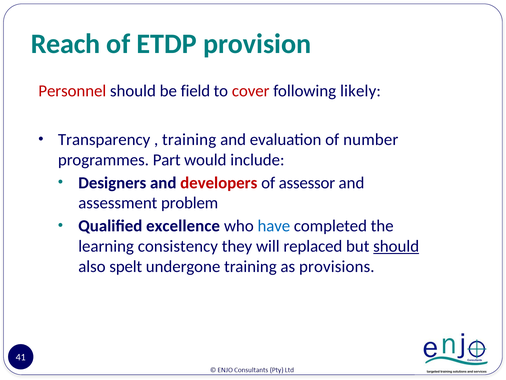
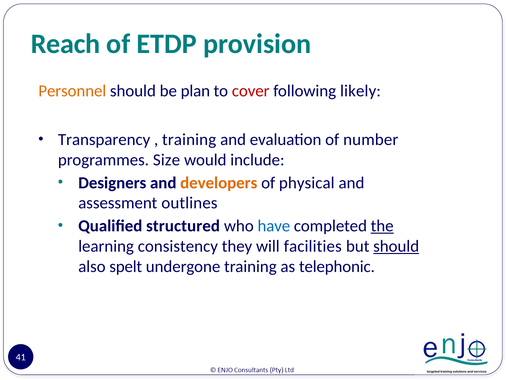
Personnel colour: red -> orange
field: field -> plan
Part: Part -> Size
developers colour: red -> orange
assessor: assessor -> physical
problem: problem -> outlines
excellence: excellence -> structured
the underline: none -> present
replaced: replaced -> facilities
provisions: provisions -> telephonic
